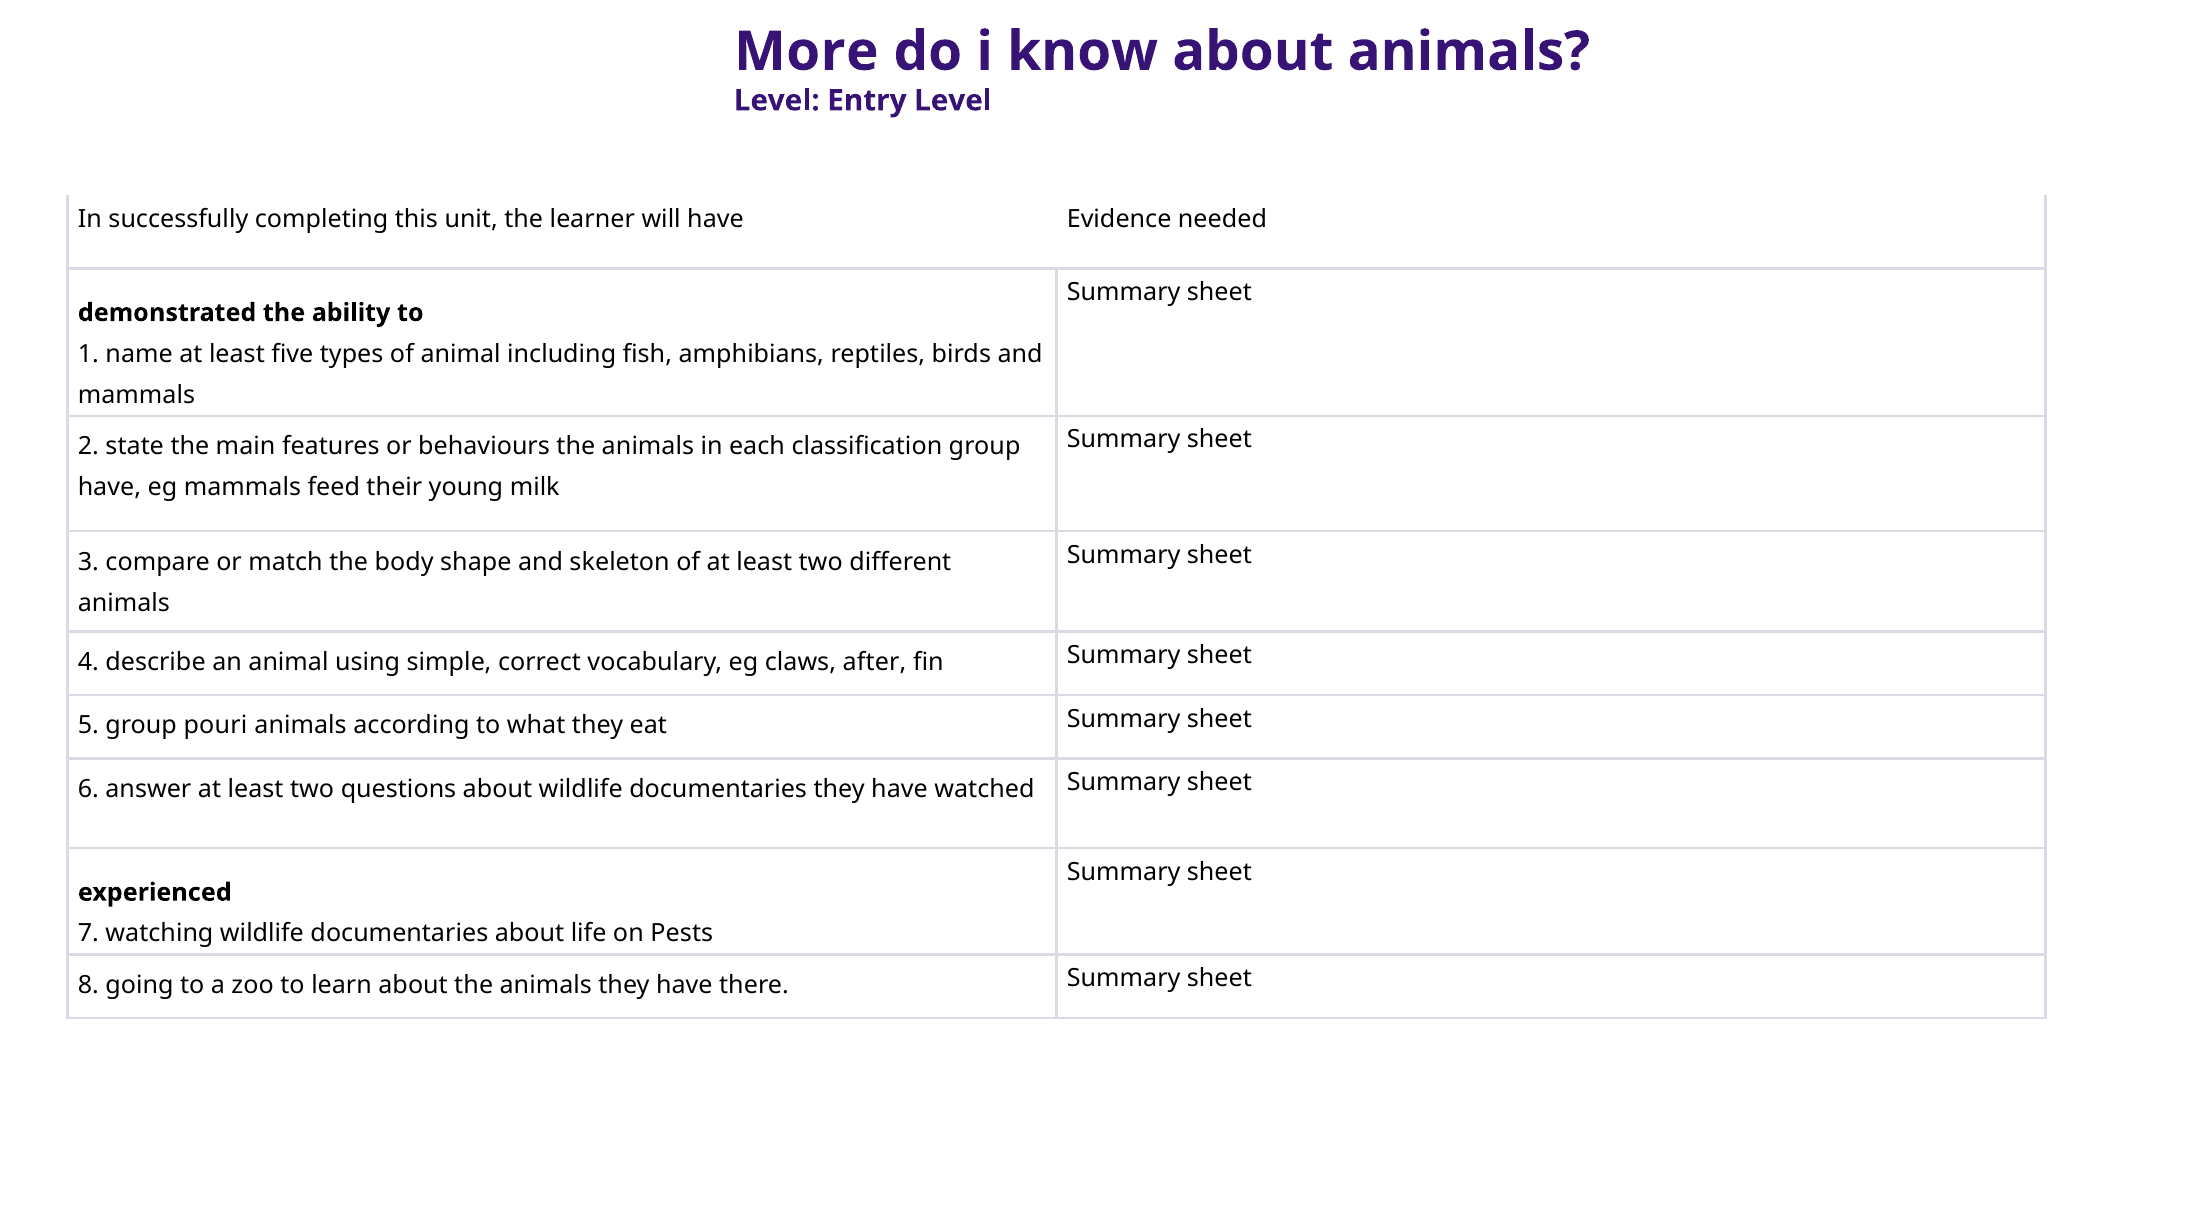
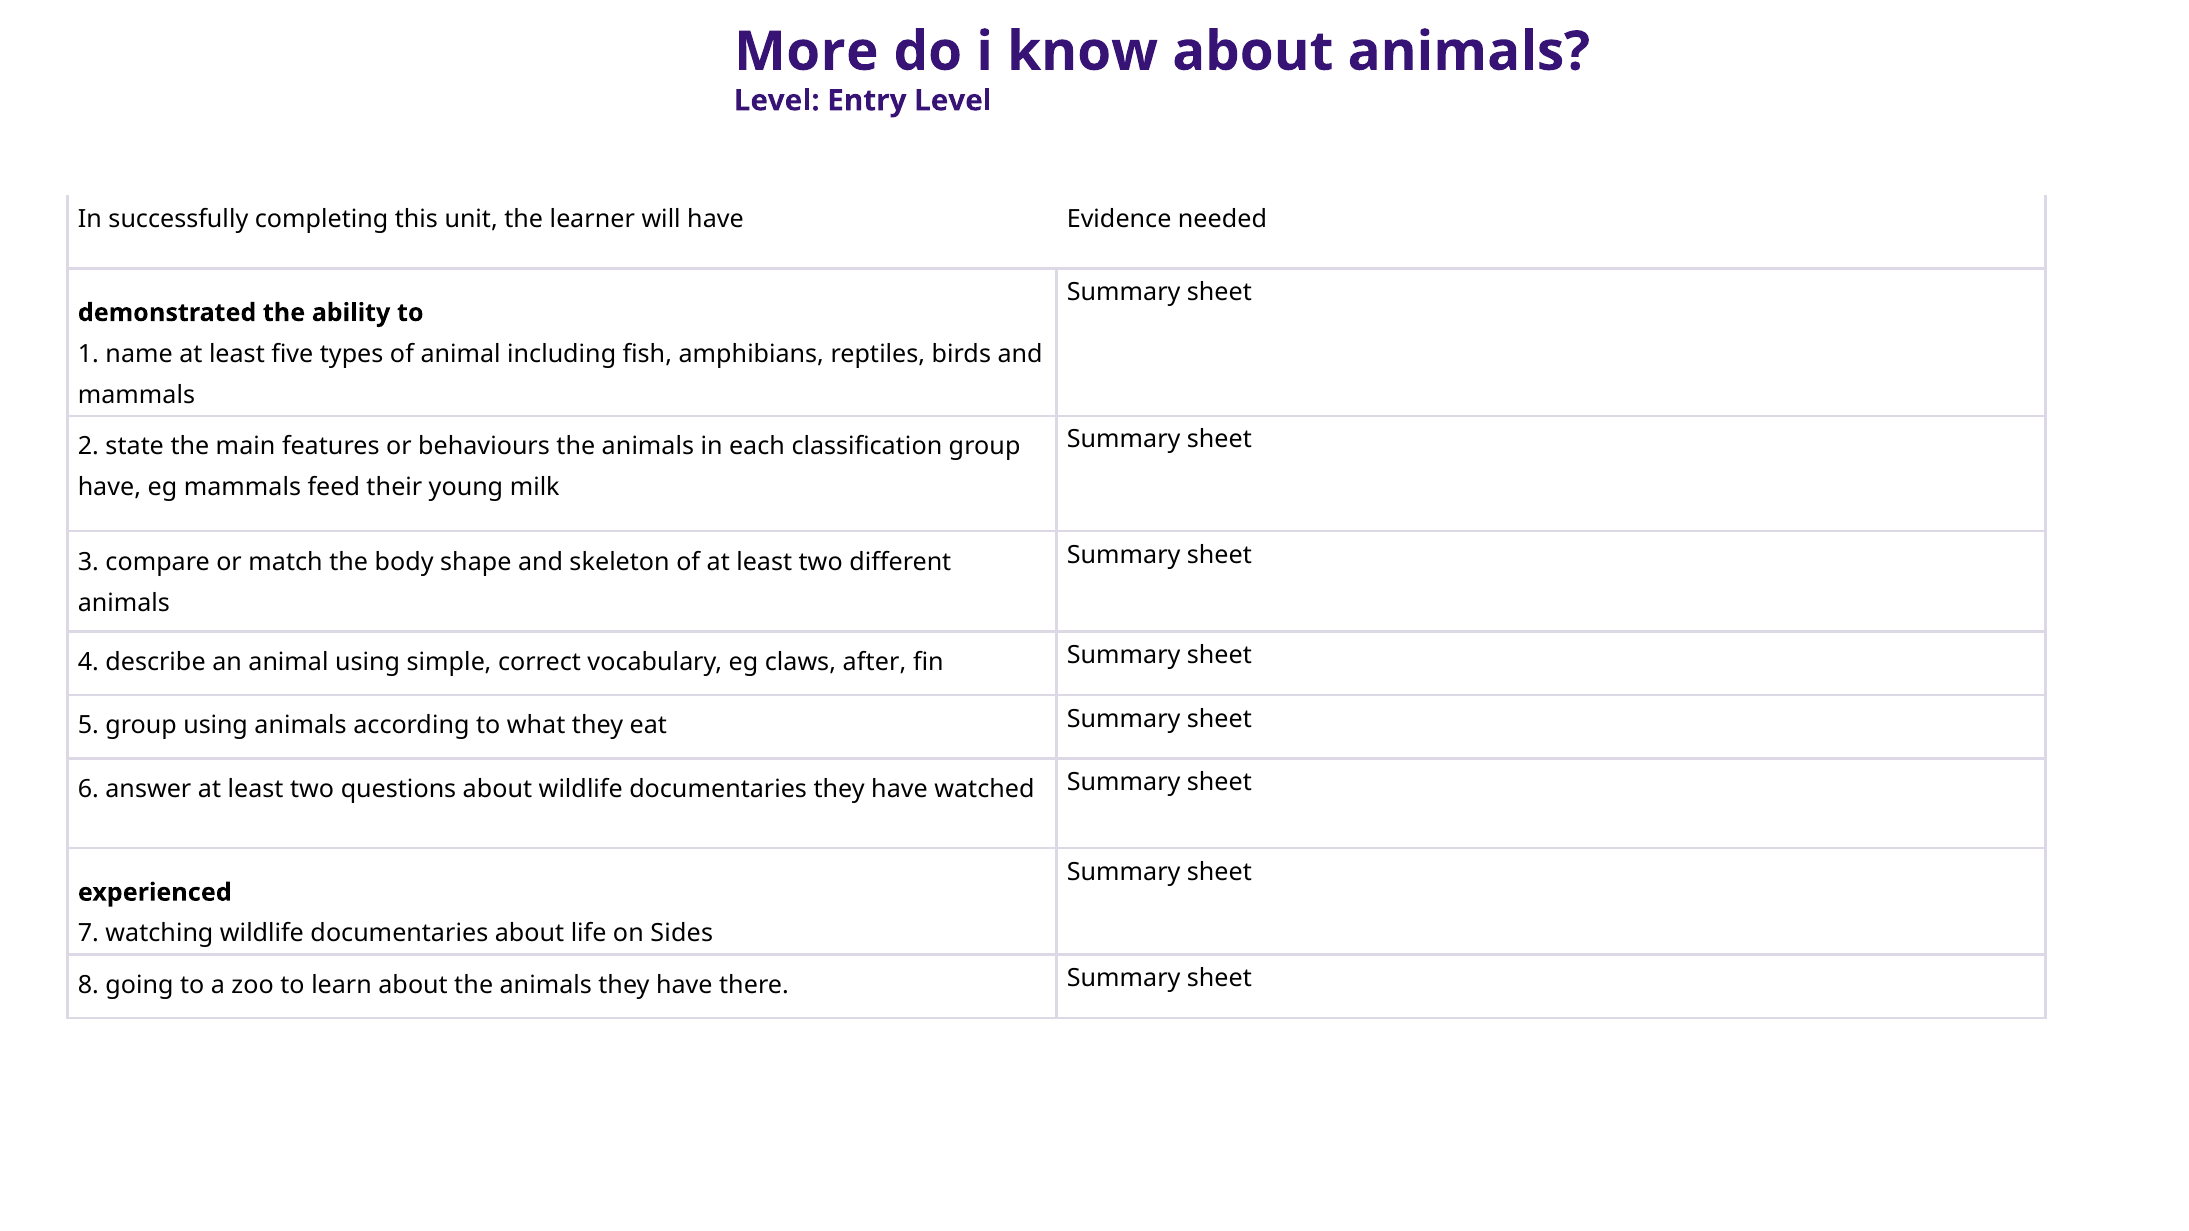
group pouri: pouri -> using
Pests: Pests -> Sides
